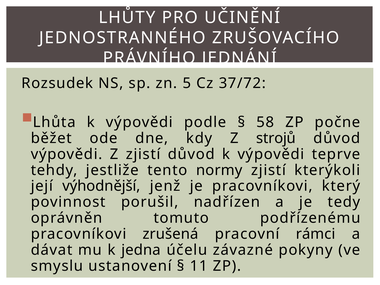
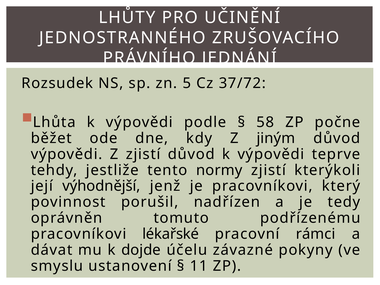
strojů: strojů -> jiným
zrušená: zrušená -> lékařské
jedna: jedna -> dojde
